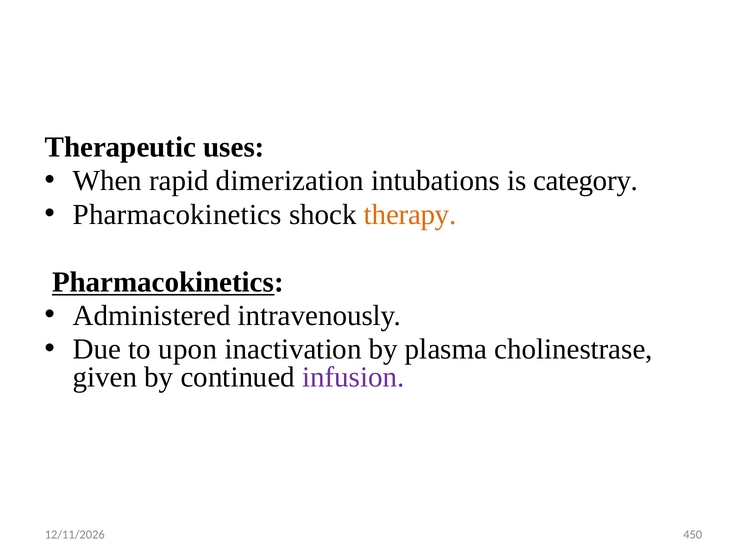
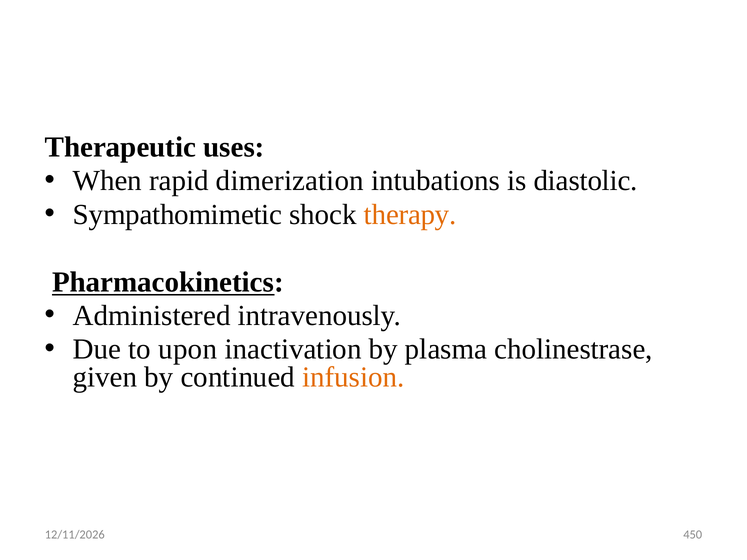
category: category -> diastolic
Pharmacokinetics at (177, 215): Pharmacokinetics -> Sympathomimetic
infusion colour: purple -> orange
